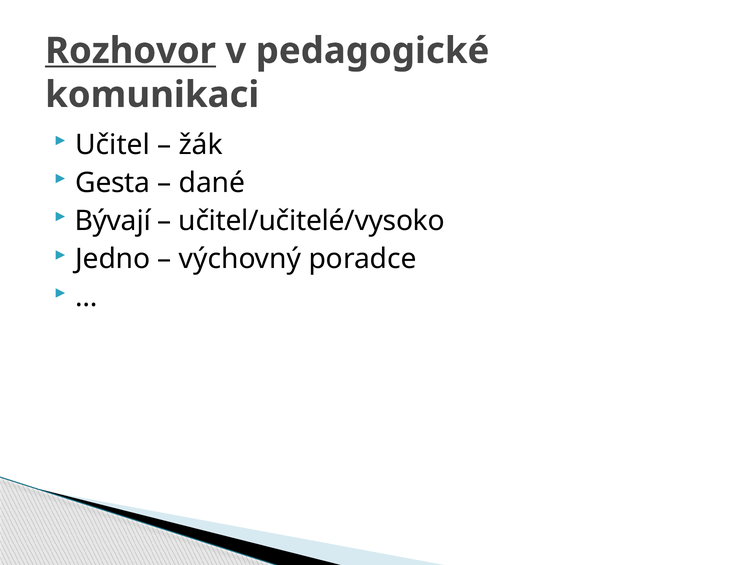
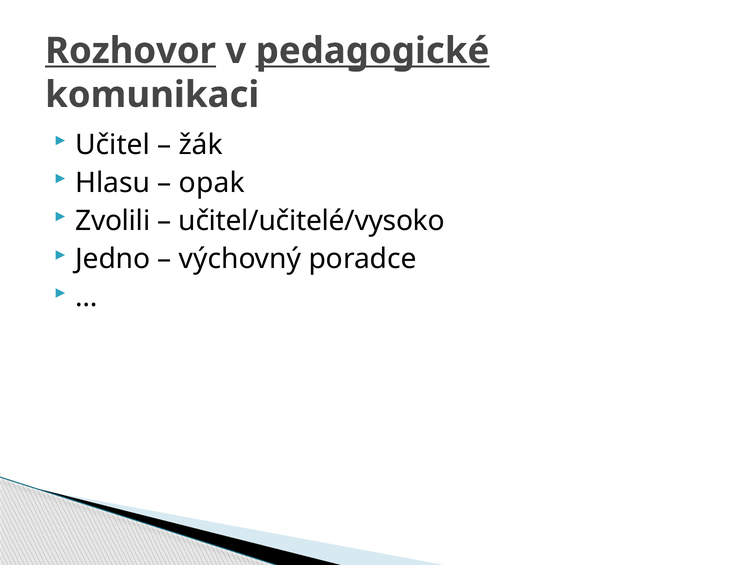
pedagogické underline: none -> present
Gesta: Gesta -> Hlasu
dané: dané -> opak
Bývají: Bývají -> Zvolili
